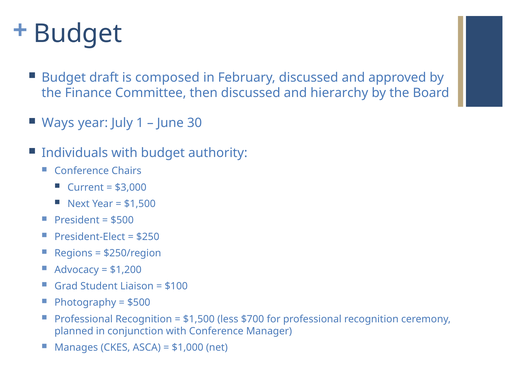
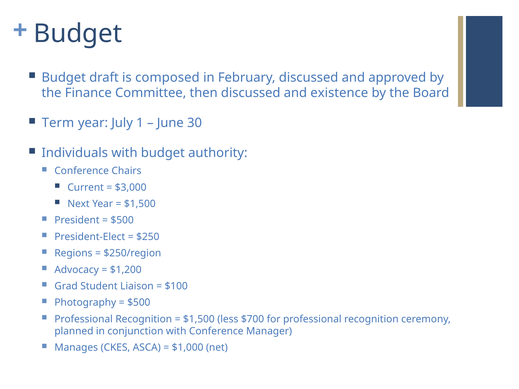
hierarchy: hierarchy -> existence
Ways: Ways -> Term
